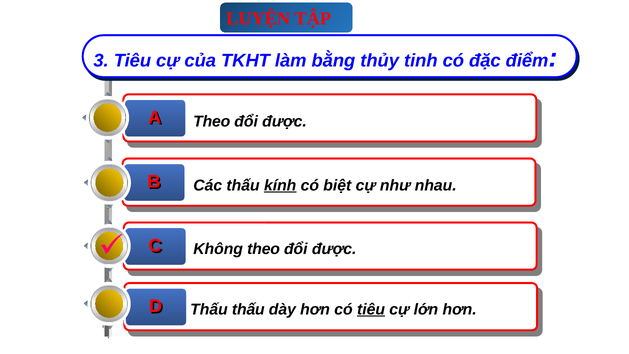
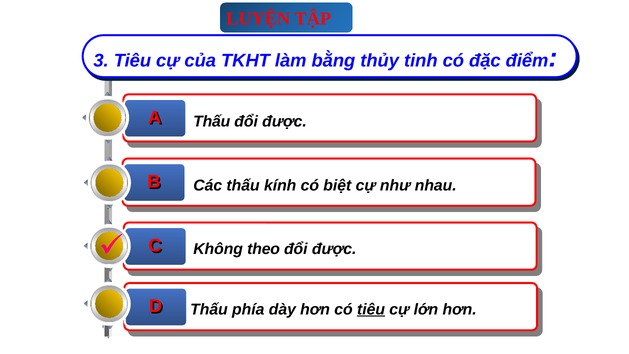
Theo at (212, 121): Theo -> Thấu
kính underline: present -> none
Thấu thấu: thấu -> phía
